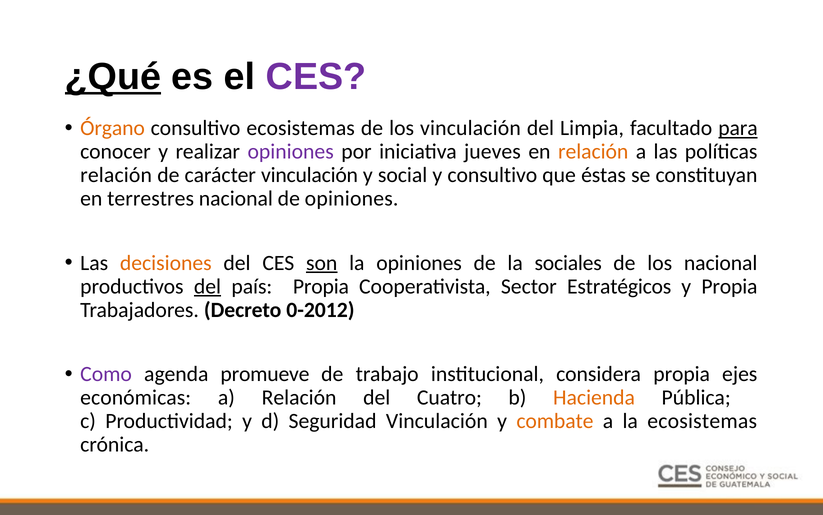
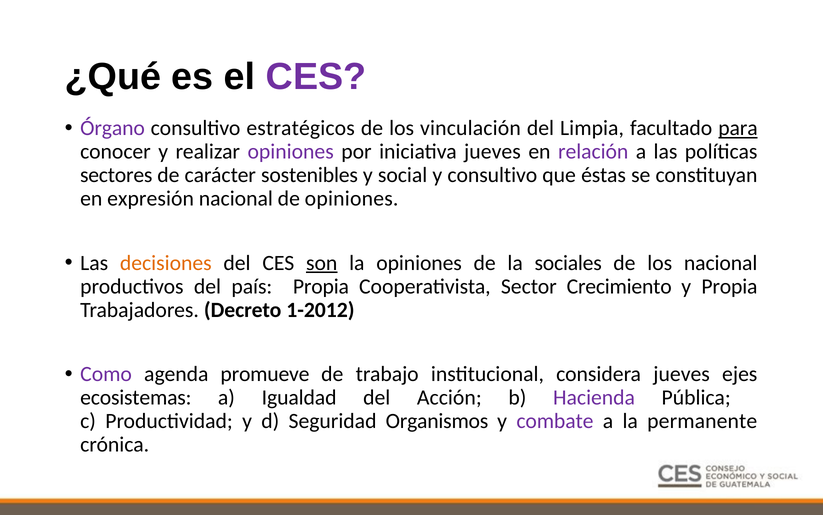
¿Qué underline: present -> none
Órgano colour: orange -> purple
consultivo ecosistemas: ecosistemas -> estratégicos
relación at (593, 152) colour: orange -> purple
relación at (116, 175): relación -> sectores
carácter vinculación: vinculación -> sostenibles
terrestres: terrestres -> expresión
del at (208, 286) underline: present -> none
Estratégicos: Estratégicos -> Crecimiento
0-2012: 0-2012 -> 1-2012
considera propia: propia -> jueves
económicas: económicas -> ecosistemas
a Relación: Relación -> Igualdad
Cuatro: Cuatro -> Acción
Hacienda colour: orange -> purple
Seguridad Vinculación: Vinculación -> Organismos
combate colour: orange -> purple
la ecosistemas: ecosistemas -> permanente
